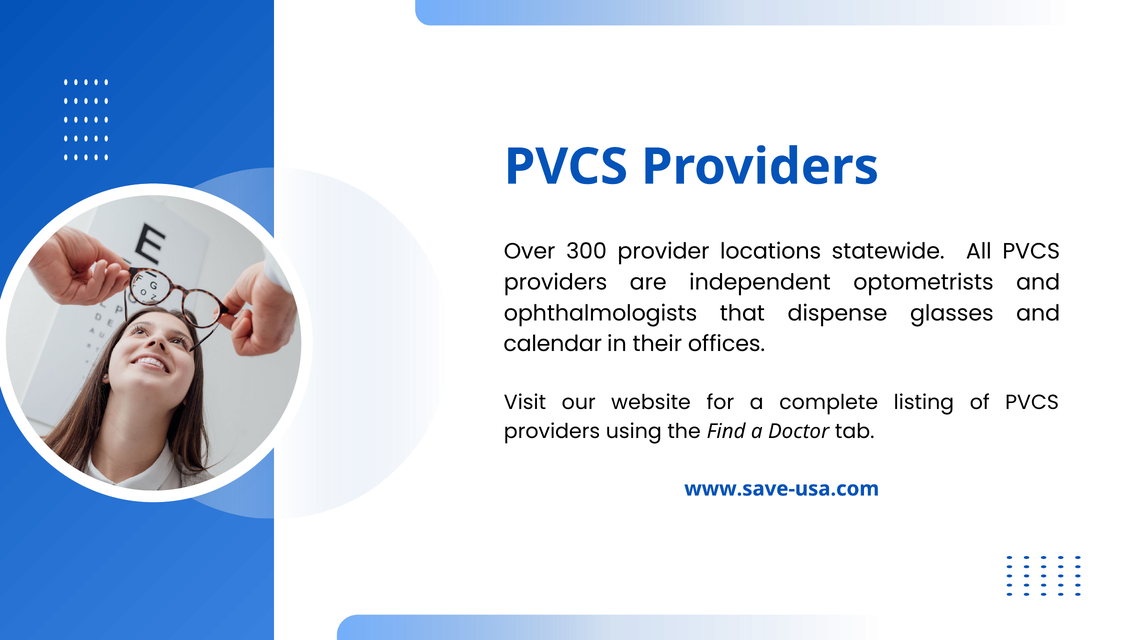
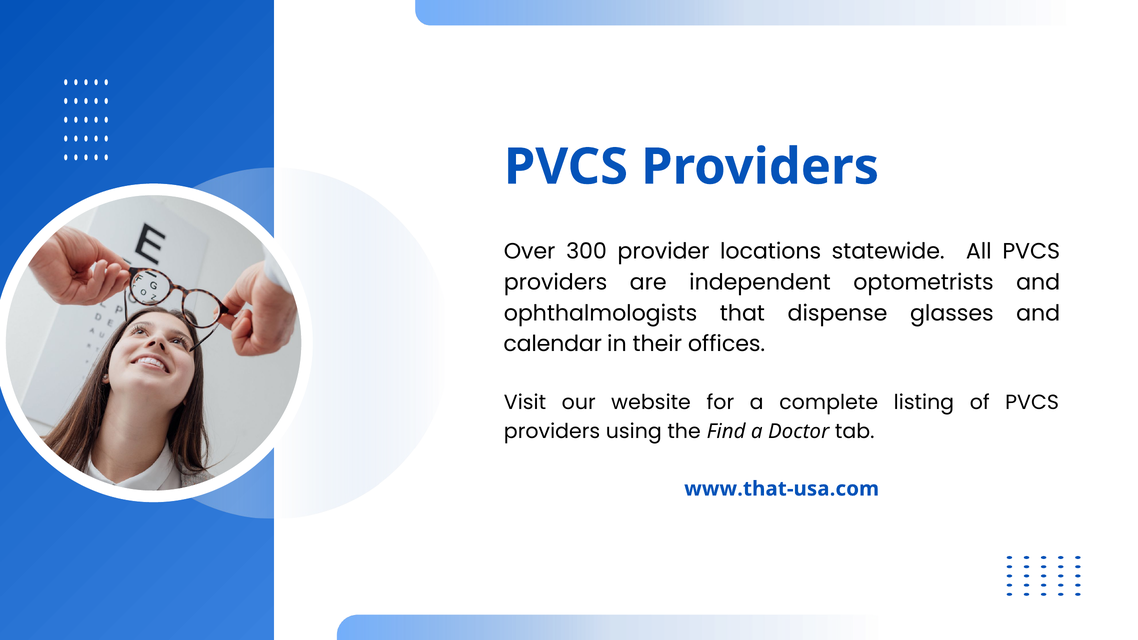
www.save-usa.com: www.save-usa.com -> www.that-usa.com
